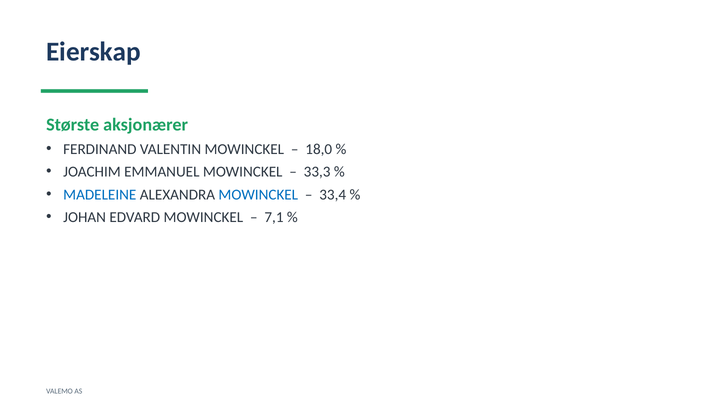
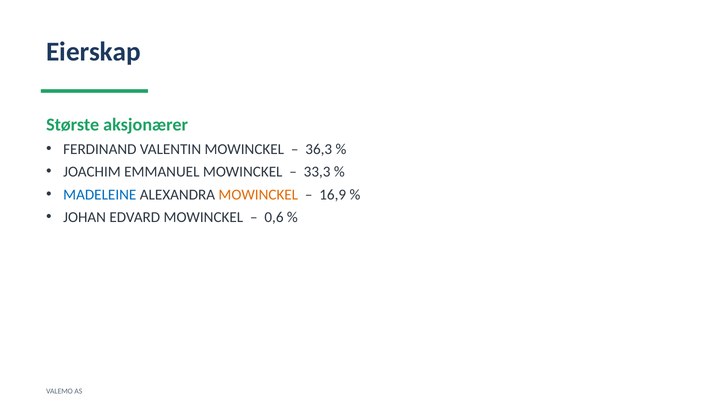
18,0: 18,0 -> 36,3
MOWINCKEL at (258, 195) colour: blue -> orange
33,4: 33,4 -> 16,9
7,1: 7,1 -> 0,6
